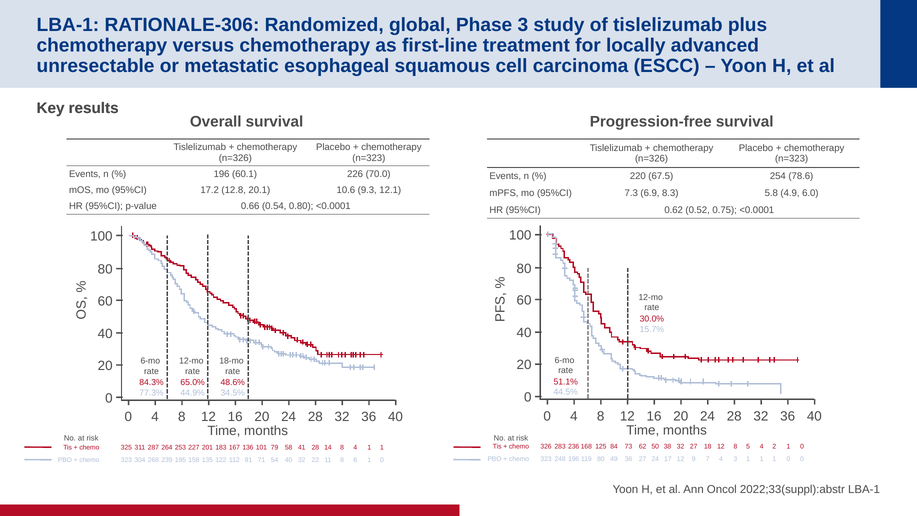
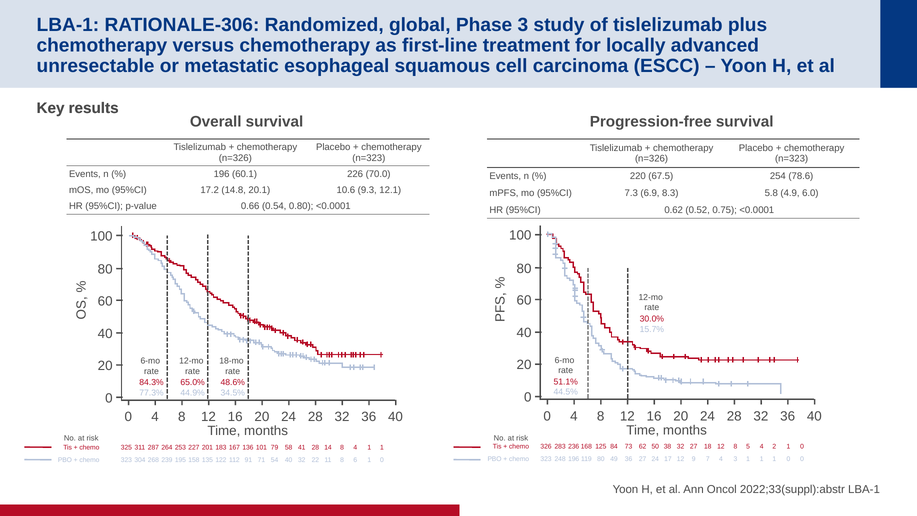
12.8: 12.8 -> 14.8
